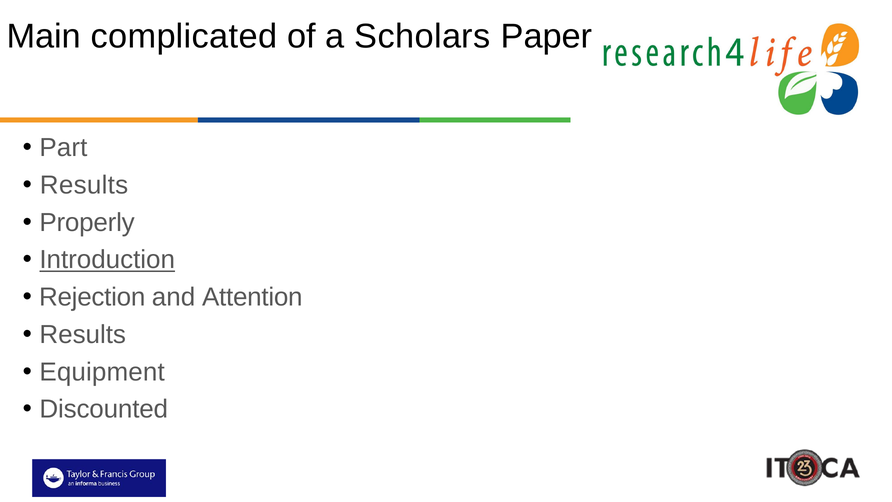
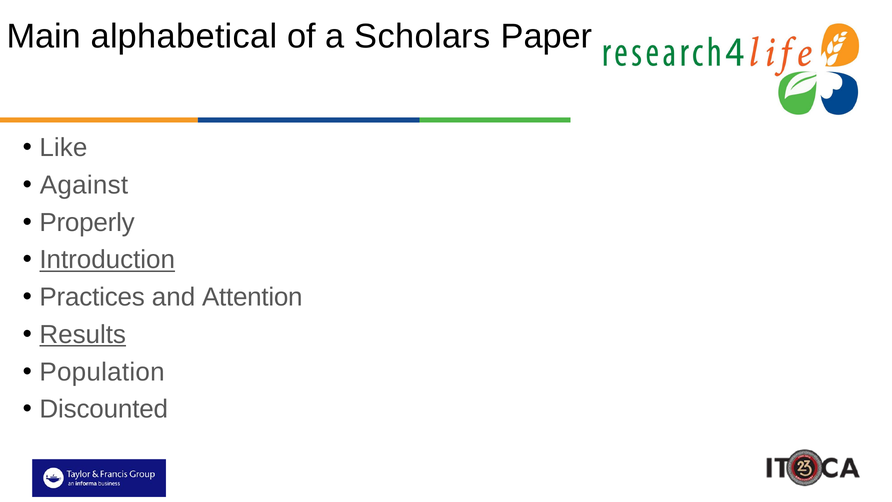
complicated: complicated -> alphabetical
Part: Part -> Like
Results at (84, 185): Results -> Against
Rejection: Rejection -> Practices
Results at (83, 334) underline: none -> present
Equipment: Equipment -> Population
